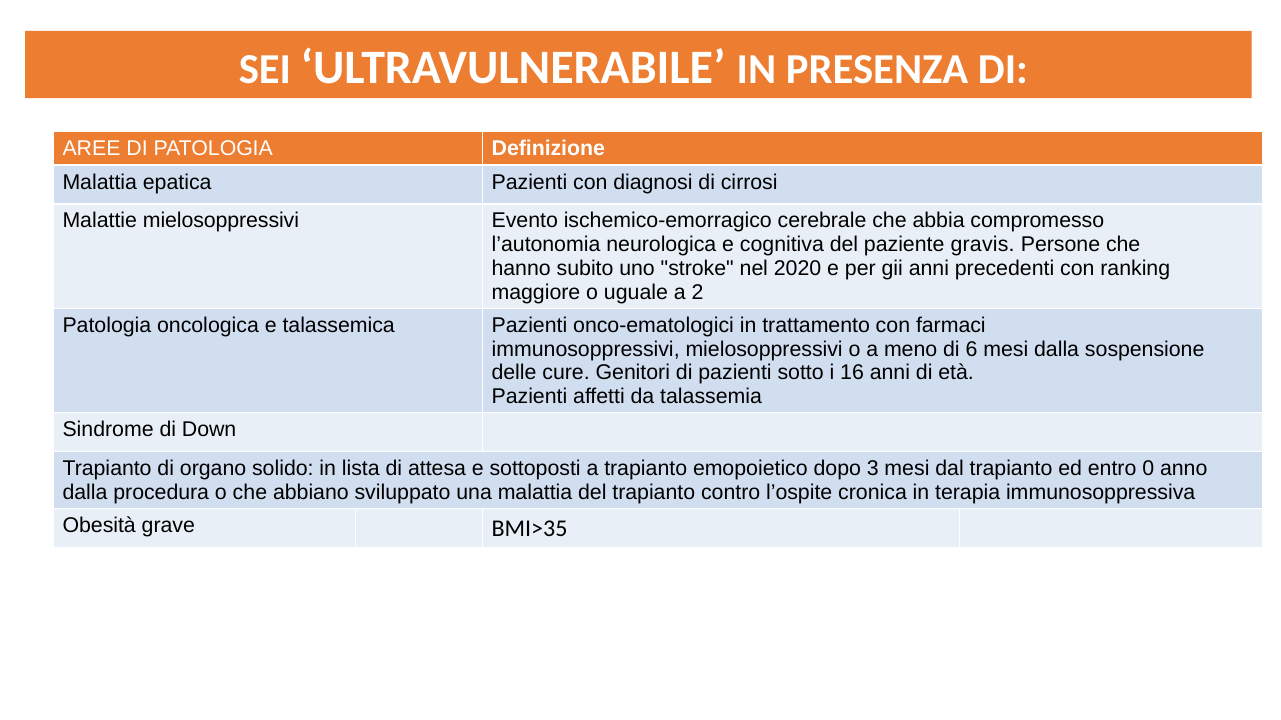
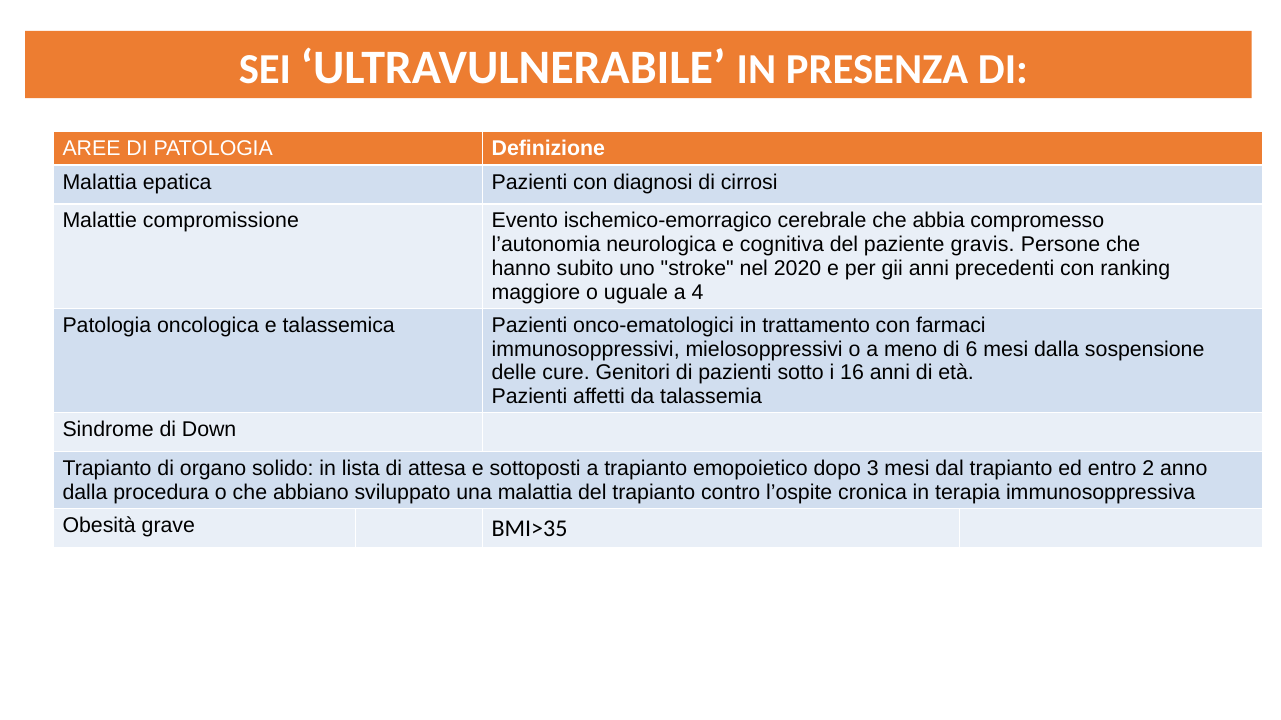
Malattie mielosoppressivi: mielosoppressivi -> compromissione
2: 2 -> 4
0: 0 -> 2
